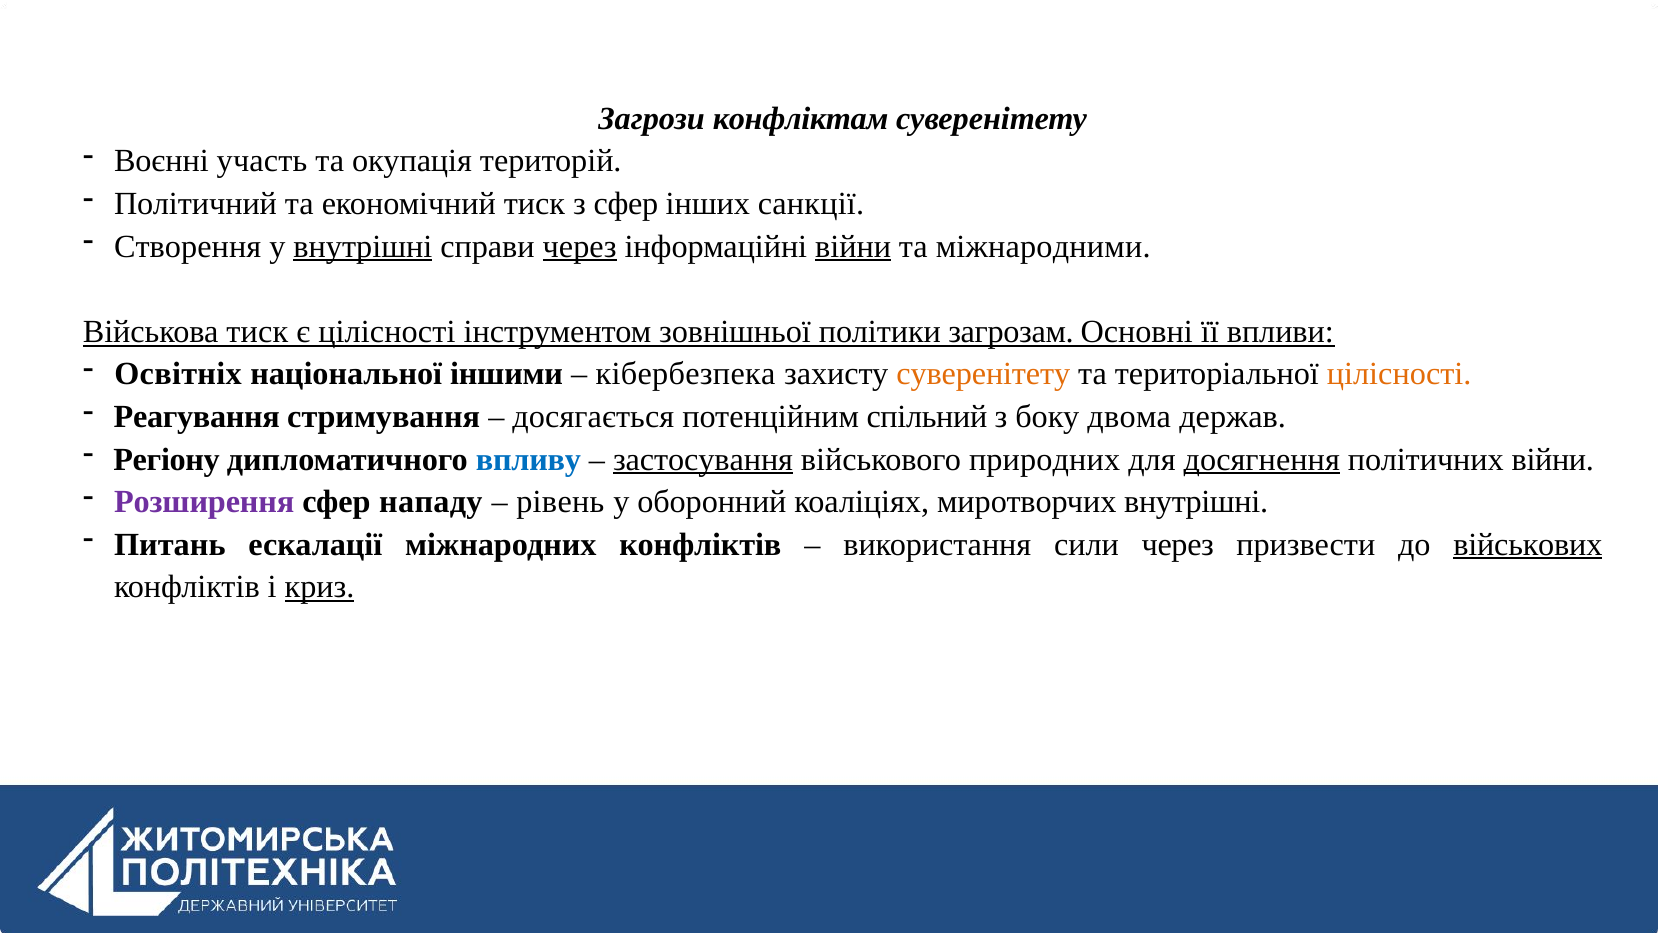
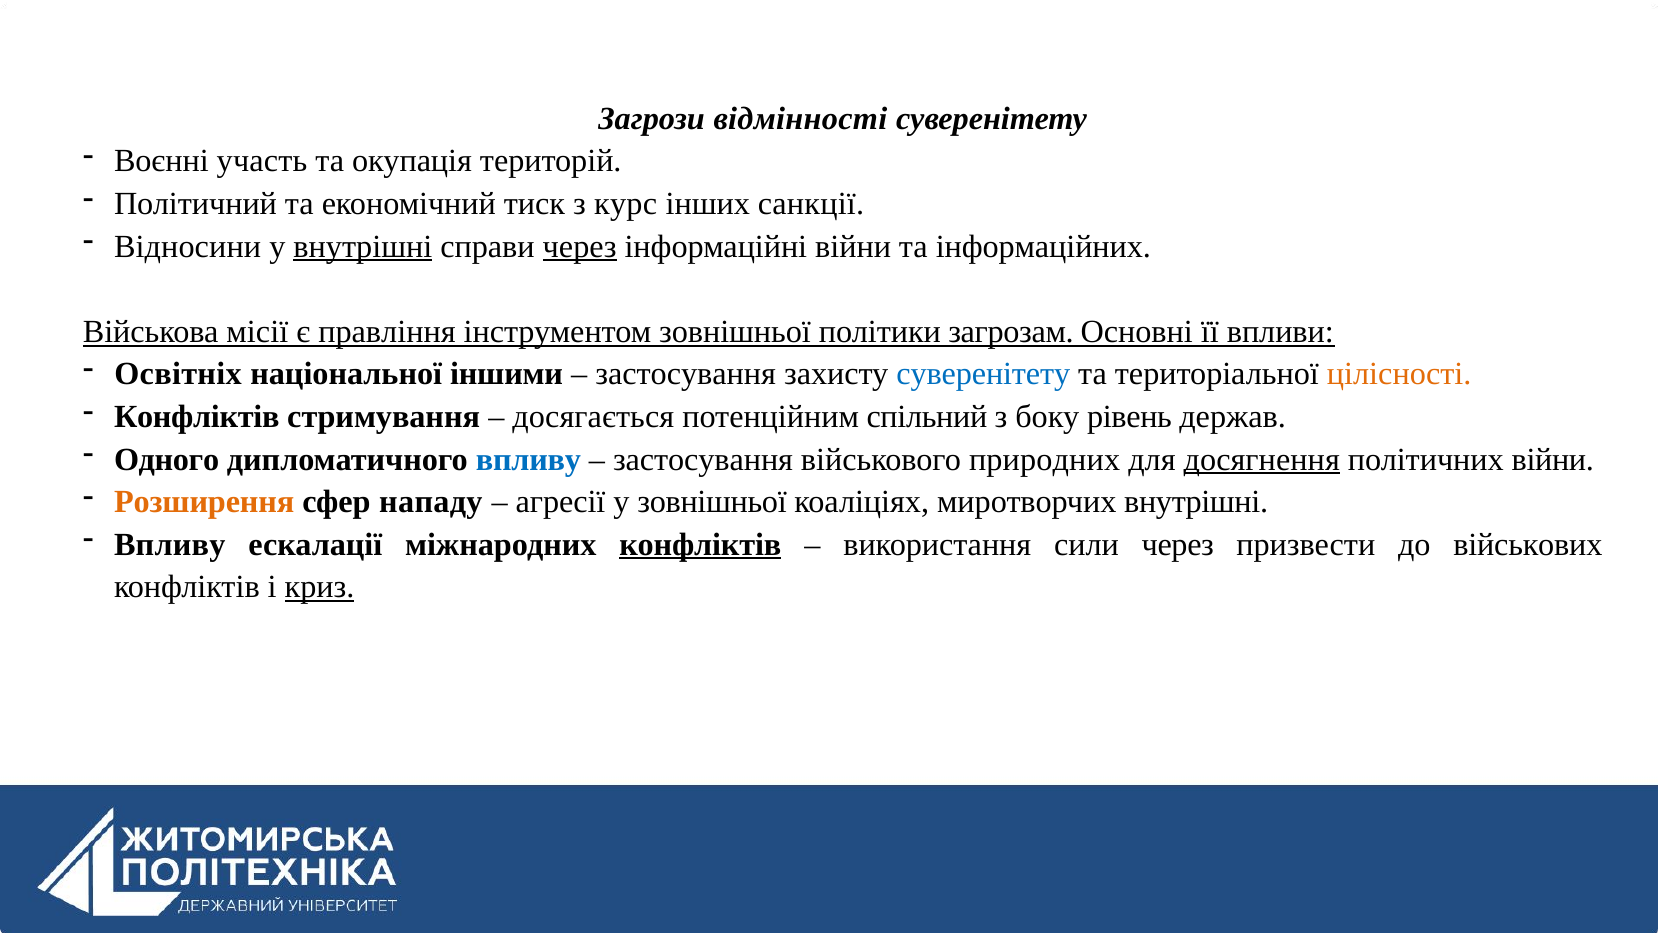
конфліктам: конфліктам -> відмінності
з сфер: сфер -> курс
Створення: Створення -> Відносини
війни at (853, 246) underline: present -> none
міжнародними: міжнародними -> інформаційних
Військова тиск: тиск -> місії
є цілісності: цілісності -> правління
кібербезпека at (686, 374): кібербезпека -> застосування
суверенітету at (983, 374) colour: orange -> blue
Реагування at (197, 417): Реагування -> Конфліктів
двома: двома -> рівень
Регіону: Регіону -> Одного
застосування at (703, 459) underline: present -> none
Розширення colour: purple -> orange
рівень: рівень -> агресії
у оборонний: оборонний -> зовнішньої
Питань at (170, 544): Питань -> Впливу
конфліктів at (700, 544) underline: none -> present
військових underline: present -> none
